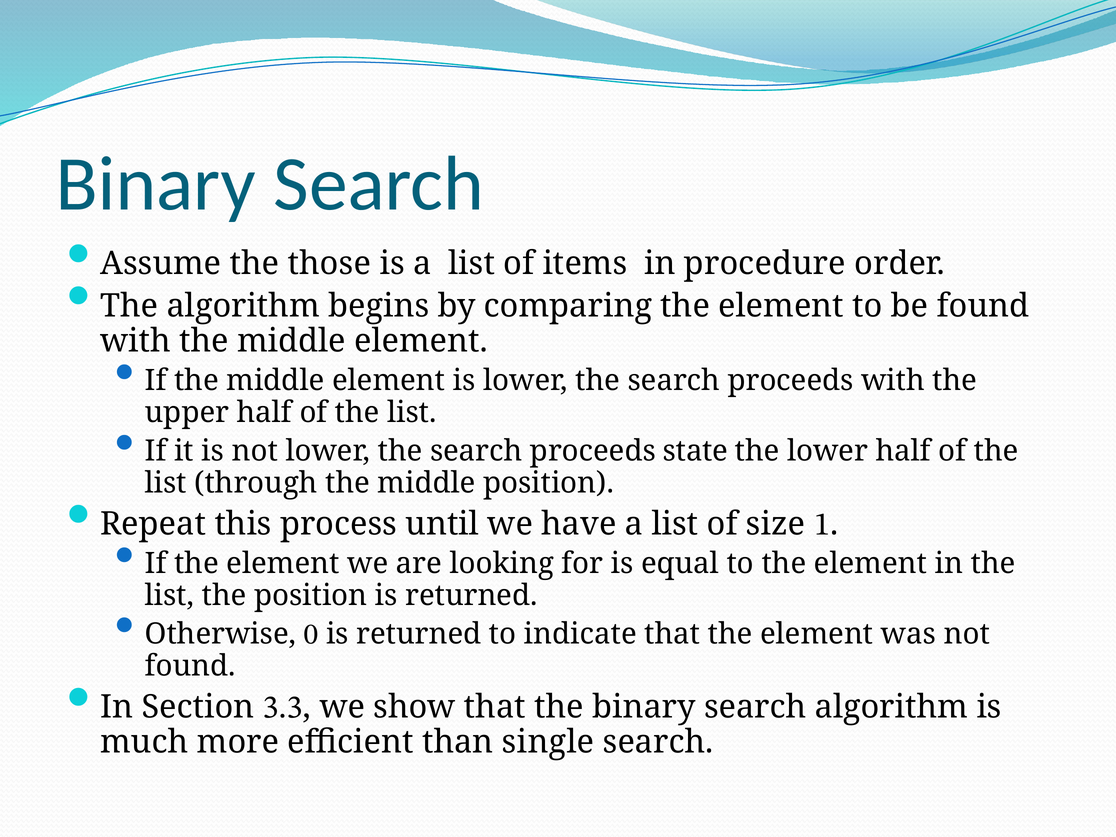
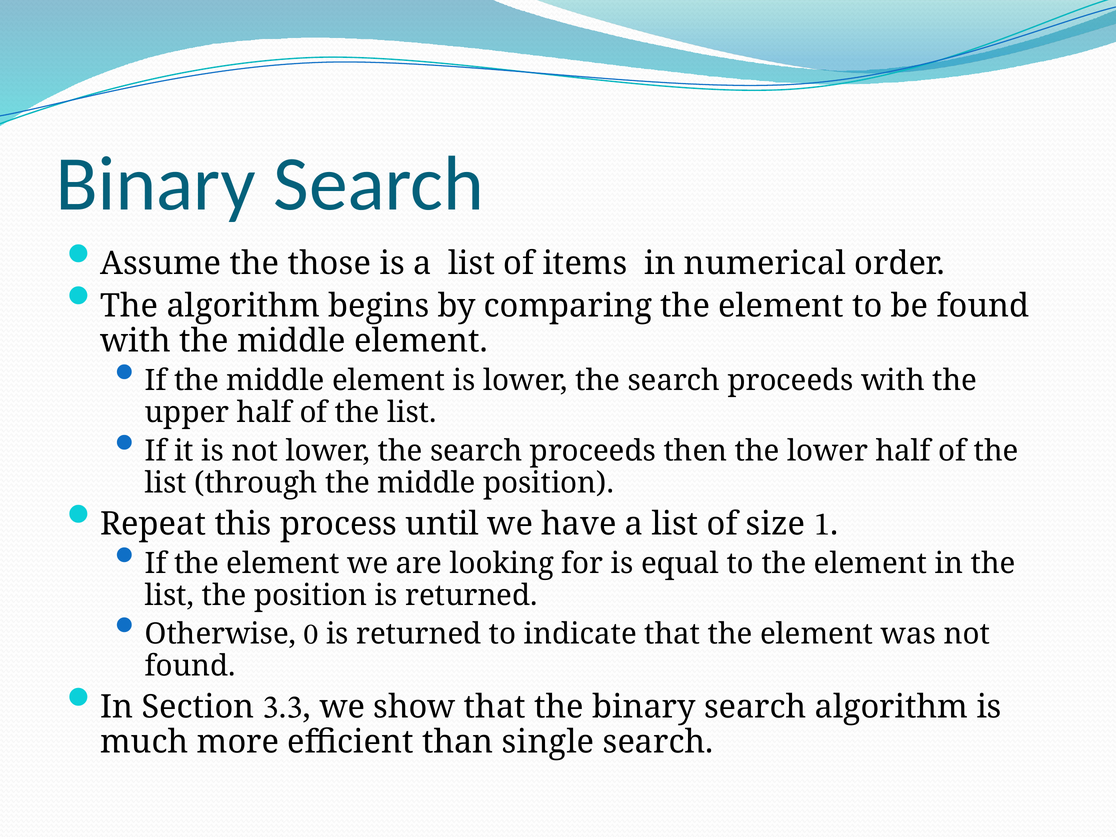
procedure: procedure -> numerical
state: state -> then
